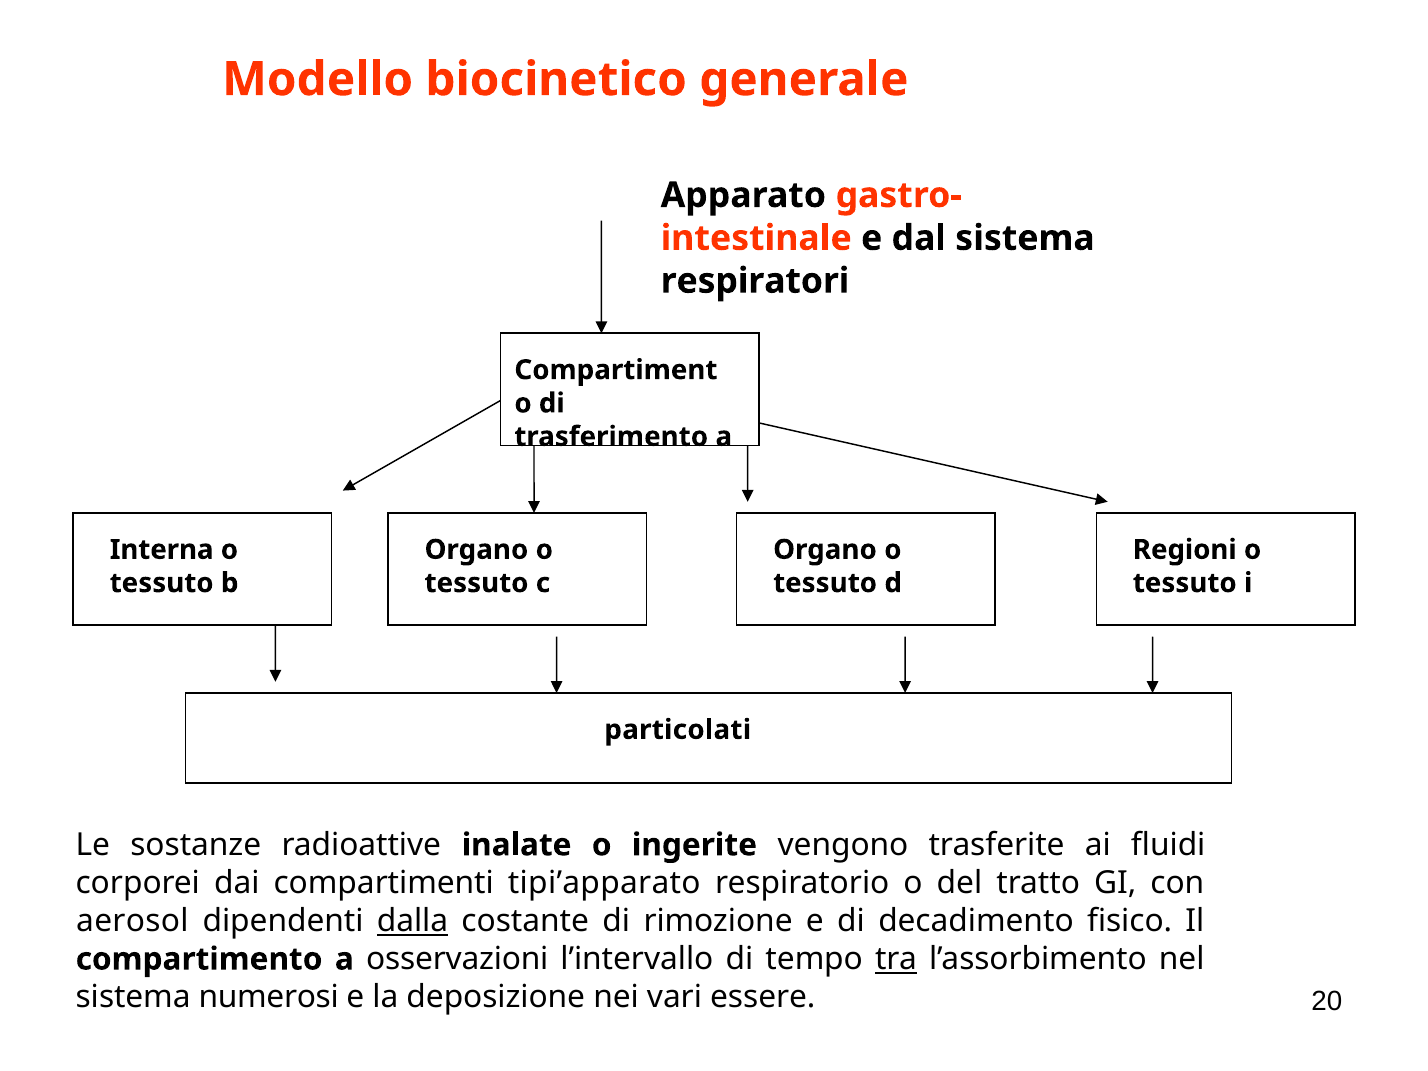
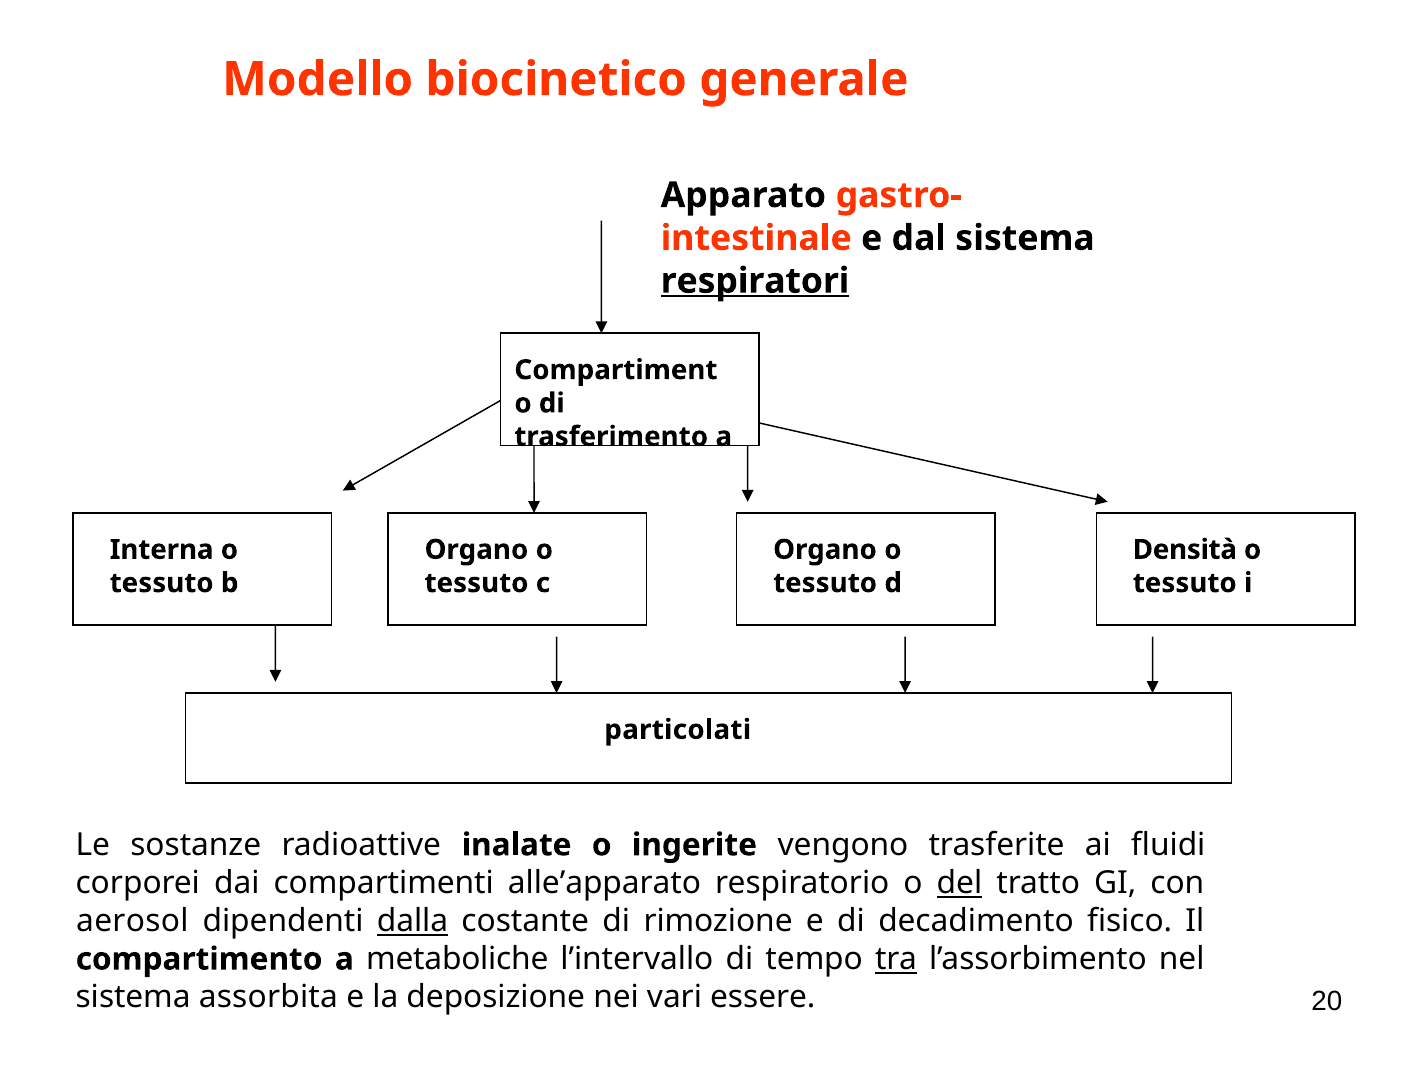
respiratori underline: none -> present
Regioni: Regioni -> Densità
tipi’apparato: tipi’apparato -> alle’apparato
del underline: none -> present
osservazioni: osservazioni -> metaboliche
numerosi: numerosi -> assorbita
